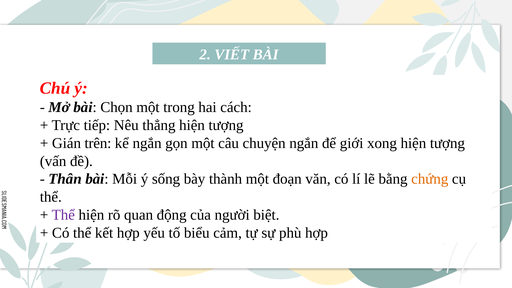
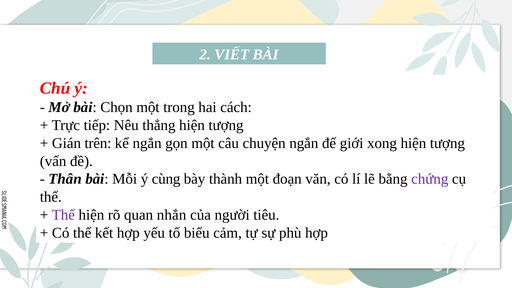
sống: sống -> cùng
chứng colour: orange -> purple
động: động -> nhắn
biệt: biệt -> tiêu
